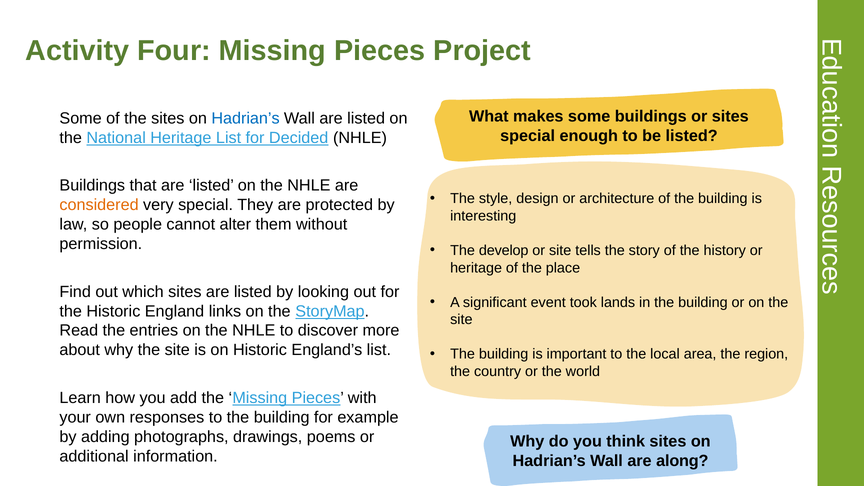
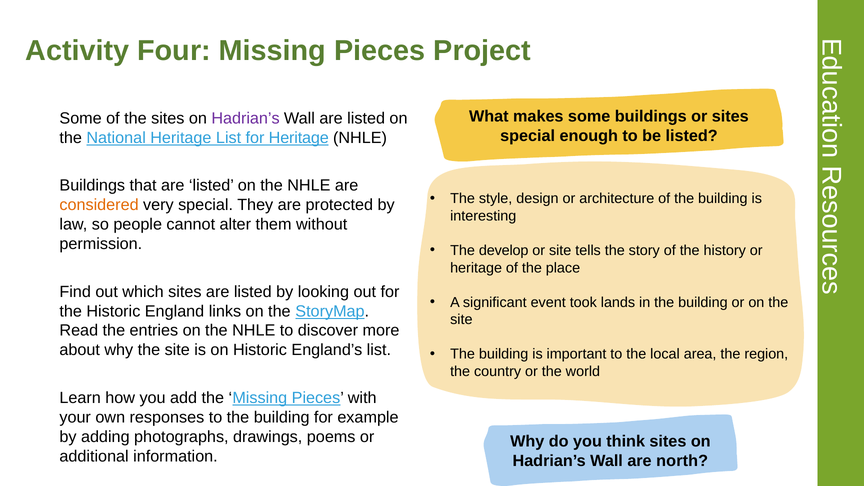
Hadrian’s at (246, 118) colour: blue -> purple
for Decided: Decided -> Heritage
along: along -> north
